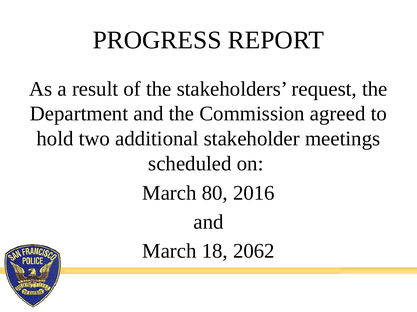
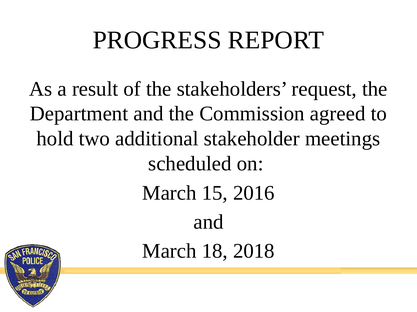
80: 80 -> 15
2062: 2062 -> 2018
